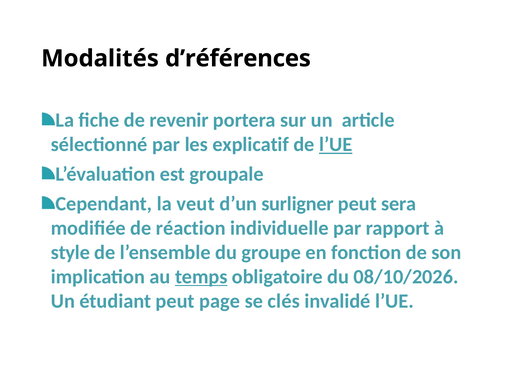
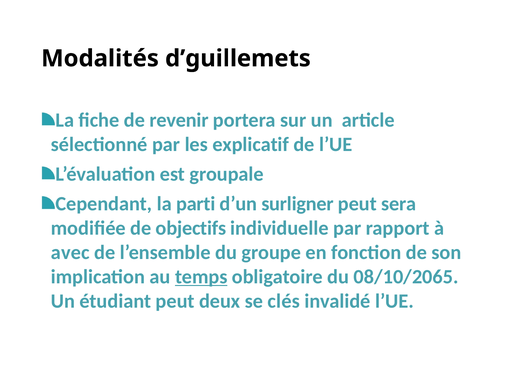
d’références: d’références -> d’guillemets
l’UE at (336, 145) underline: present -> none
veut: veut -> parti
réaction: réaction -> objectifs
style: style -> avec
08/10/2026: 08/10/2026 -> 08/10/2065
page: page -> deux
